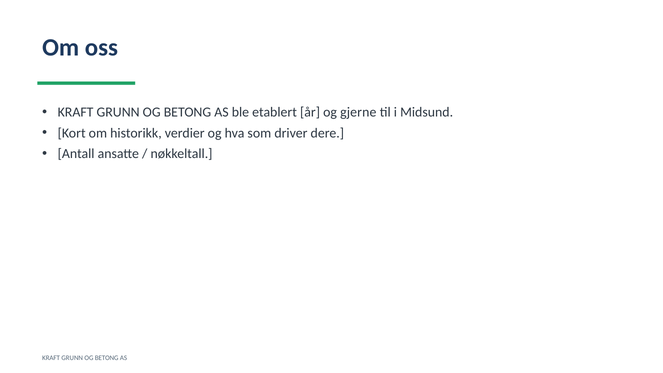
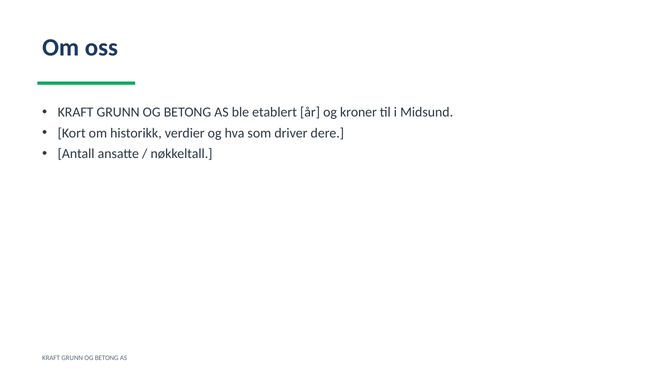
gjerne: gjerne -> kroner
